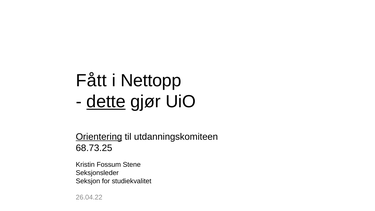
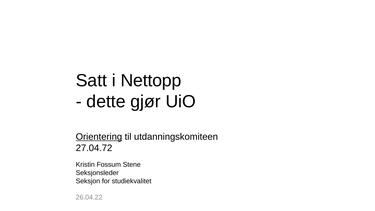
Fått: Fått -> Satt
dette underline: present -> none
68.73.25: 68.73.25 -> 27.04.72
